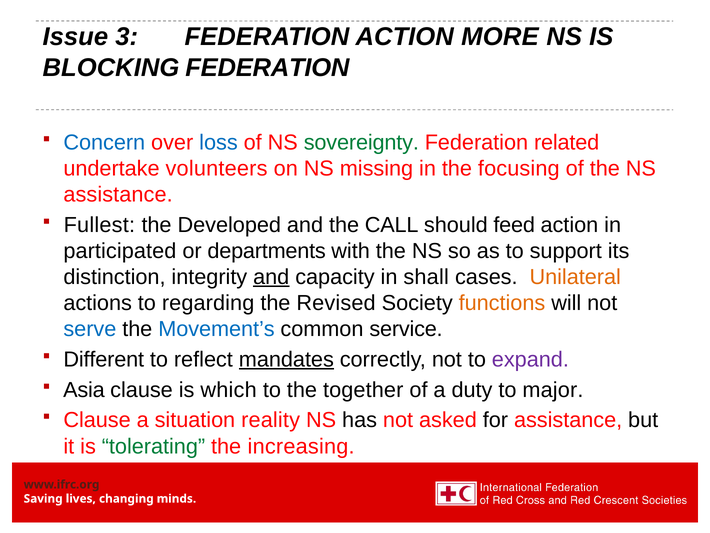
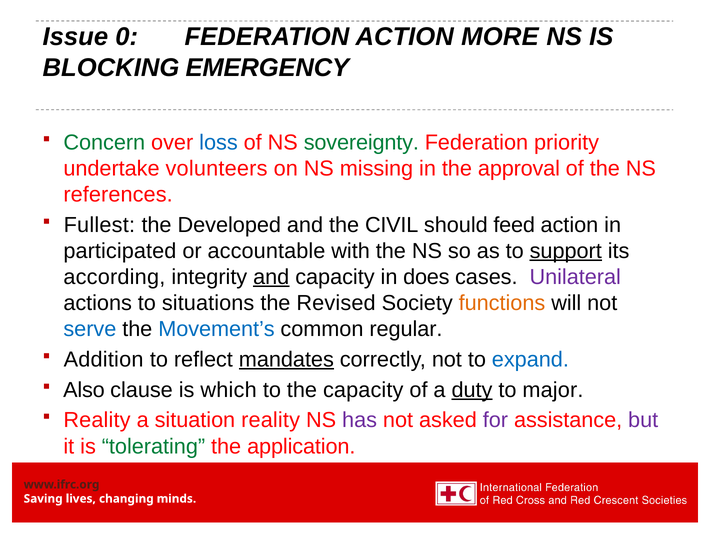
3: 3 -> 0
BLOCKING FEDERATION: FEDERATION -> EMERGENCY
Concern colour: blue -> green
related: related -> priority
focusing: focusing -> approval
assistance at (118, 194): assistance -> references
CALL: CALL -> CIVIL
departments: departments -> accountable
support underline: none -> present
distinction: distinction -> according
shall: shall -> does
Unilateral colour: orange -> purple
regarding: regarding -> situations
service: service -> regular
Different: Different -> Addition
expand colour: purple -> blue
Asia: Asia -> Also
the together: together -> capacity
duty underline: none -> present
Clause at (97, 420): Clause -> Reality
has colour: black -> purple
for colour: black -> purple
but colour: black -> purple
increasing: increasing -> application
